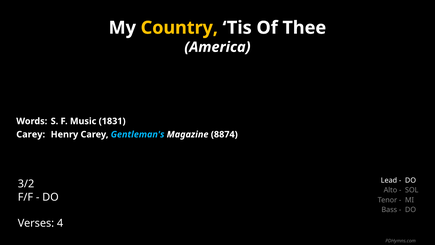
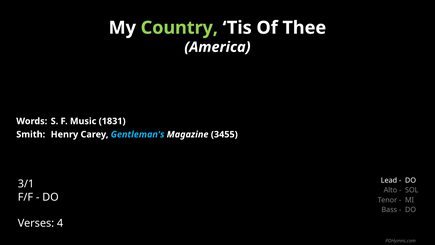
Country colour: yellow -> light green
Carey at (31, 134): Carey -> Smith
8874: 8874 -> 3455
3/2: 3/2 -> 3/1
